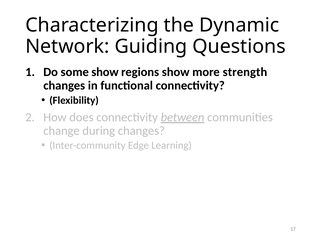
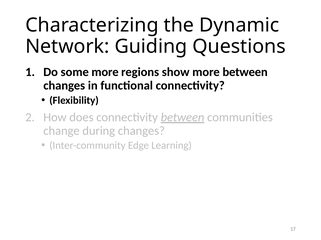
some show: show -> more
more strength: strength -> between
